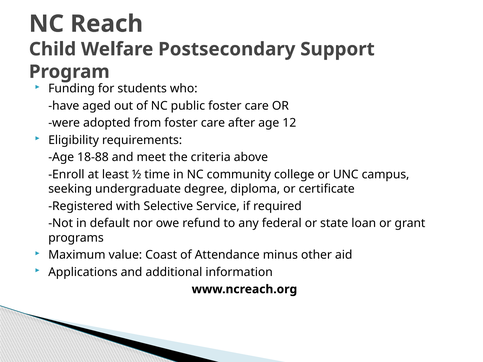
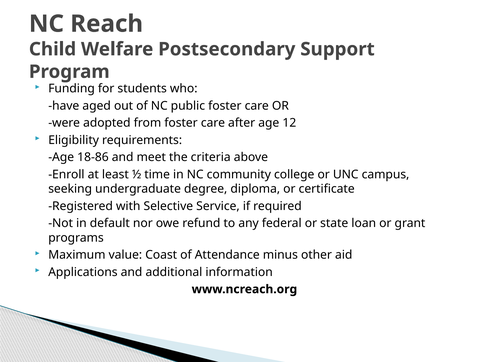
18-88: 18-88 -> 18-86
